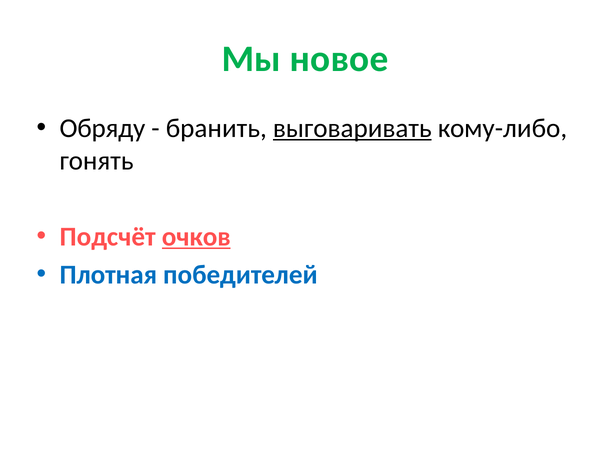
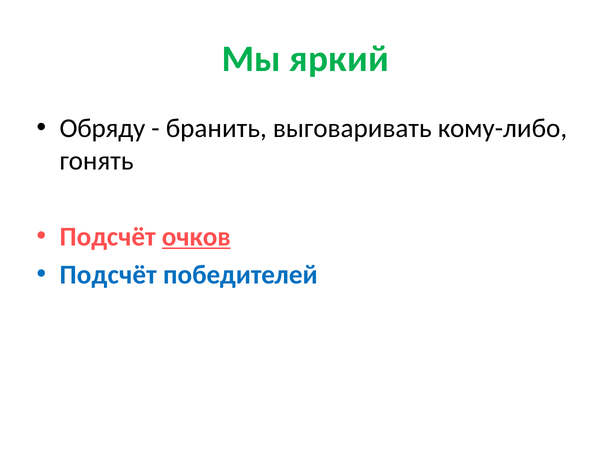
новое: новое -> яркий
выговаривать underline: present -> none
Плотная at (108, 275): Плотная -> Подсчёт
